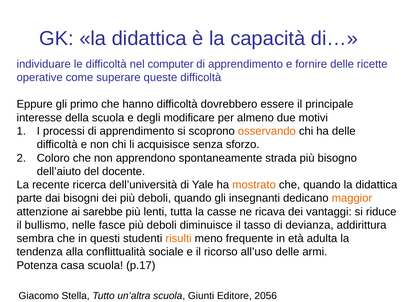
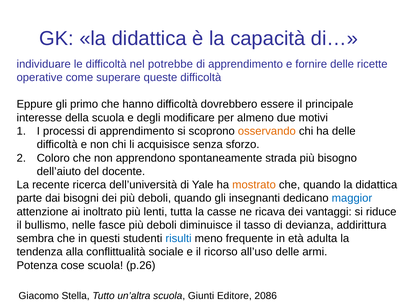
computer: computer -> potrebbe
maggior colour: orange -> blue
sarebbe: sarebbe -> inoltrato
risulti colour: orange -> blue
casa: casa -> cose
p.17: p.17 -> p.26
2056: 2056 -> 2086
